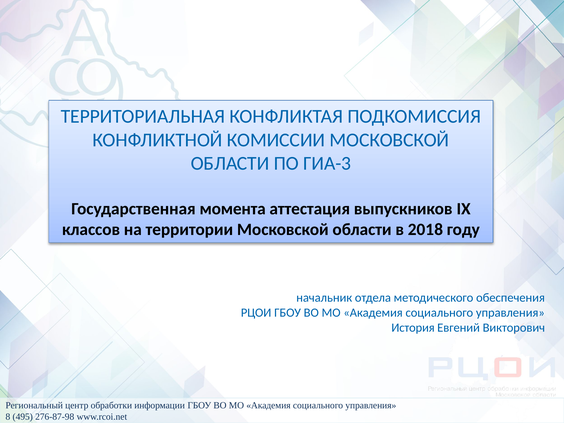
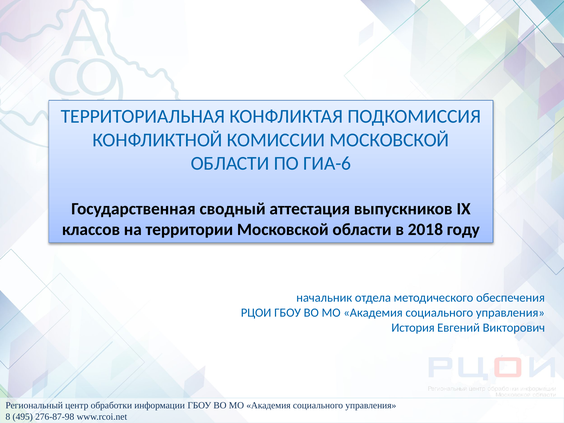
ГИА-3: ГИА-3 -> ГИА-6
момента: момента -> сводный
